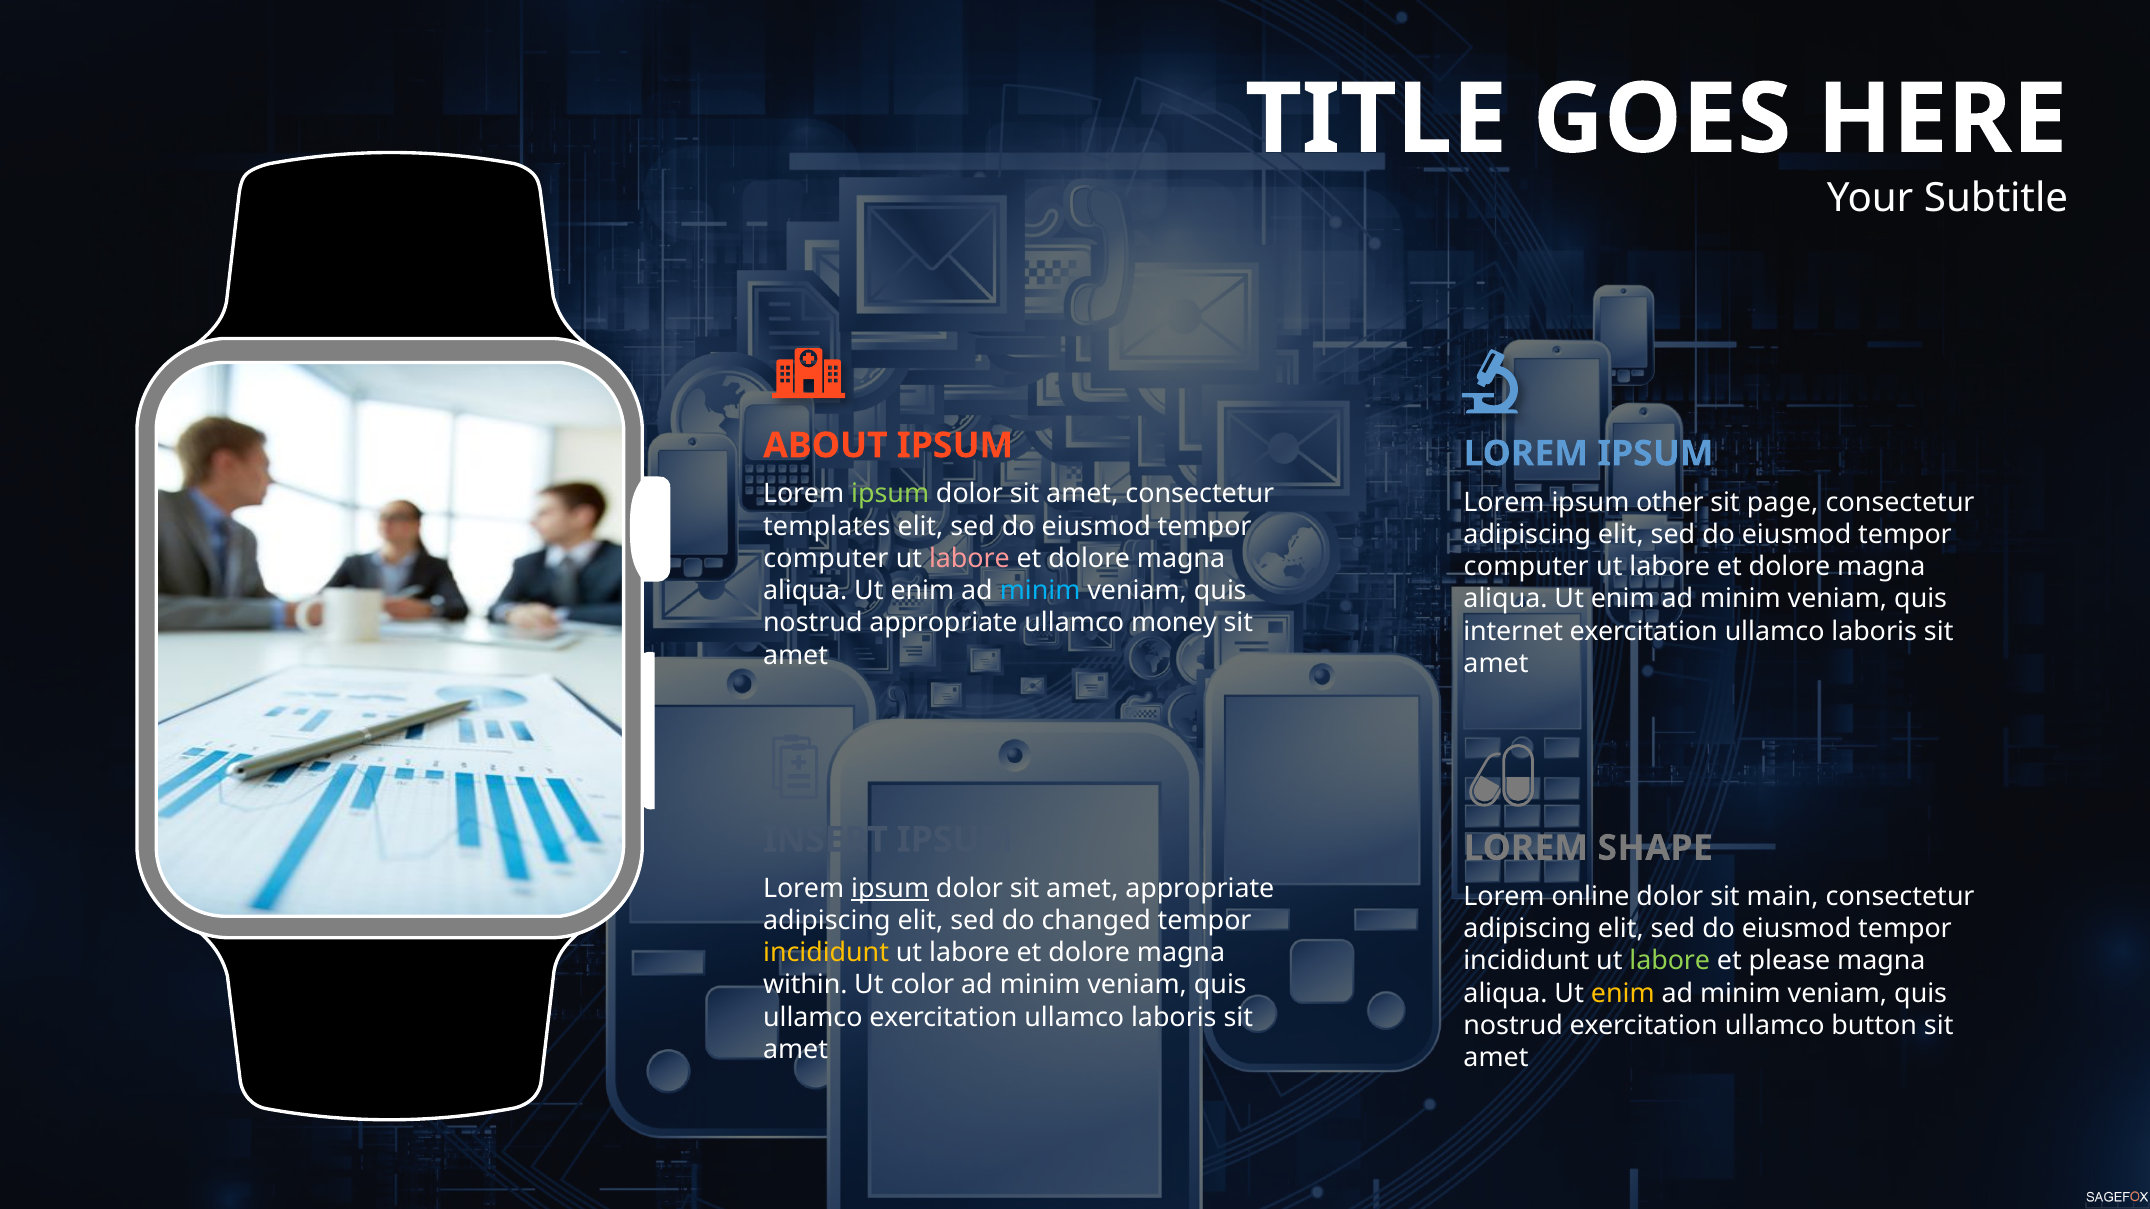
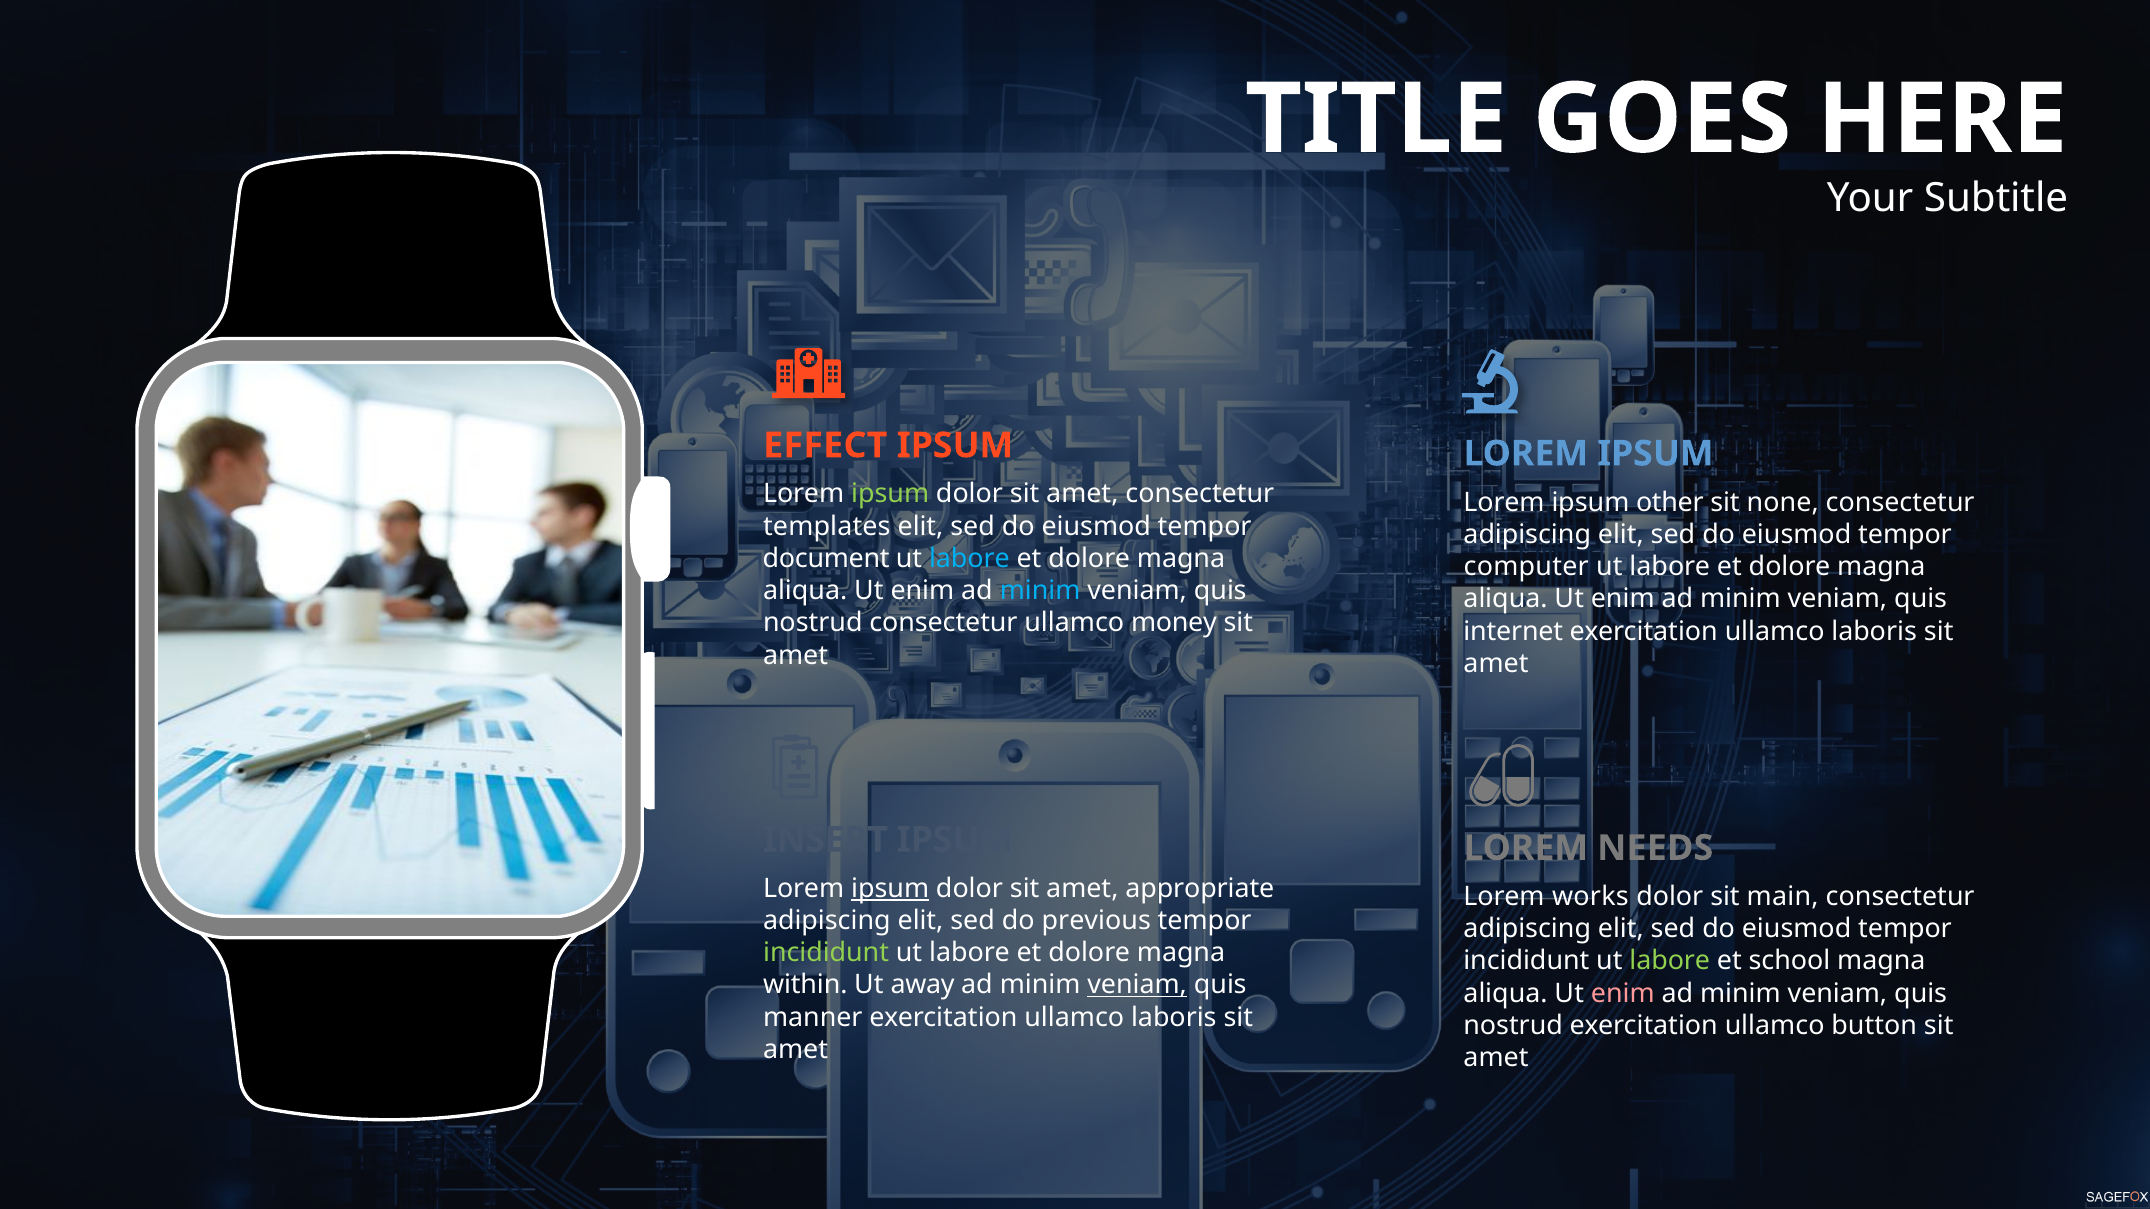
ABOUT: ABOUT -> EFFECT
page: page -> none
computer at (826, 559): computer -> document
labore at (969, 559) colour: pink -> light blue
nostrud appropriate: appropriate -> consectetur
SHAPE: SHAPE -> NEEDS
online: online -> works
changed: changed -> previous
incididunt at (826, 953) colour: yellow -> light green
please: please -> school
color: color -> away
veniam at (1137, 985) underline: none -> present
enim at (1623, 994) colour: yellow -> pink
ullamco at (813, 1018): ullamco -> manner
